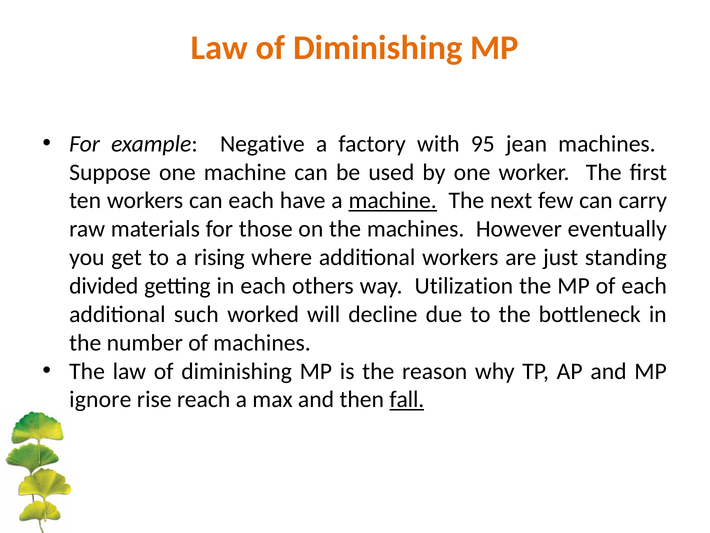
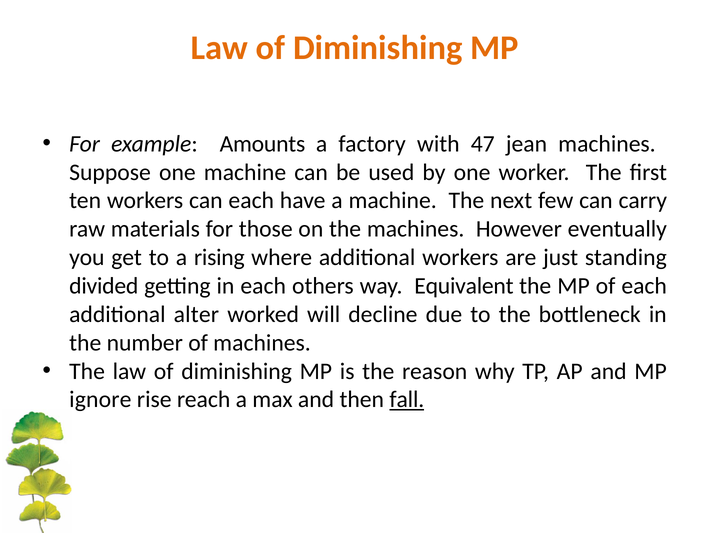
Negative: Negative -> Amounts
95: 95 -> 47
machine at (393, 200) underline: present -> none
Utilization: Utilization -> Equivalent
such: such -> alter
